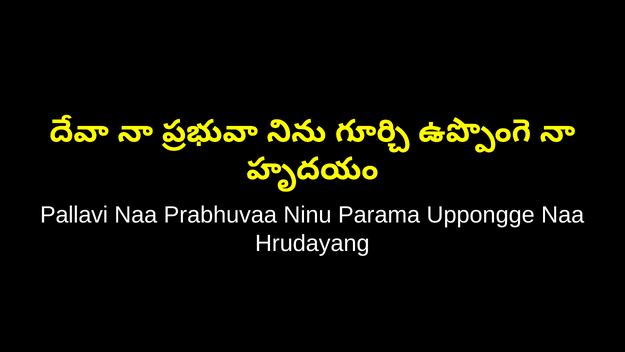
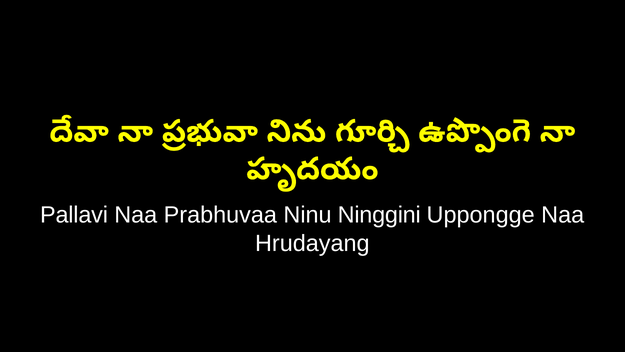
Parama: Parama -> Ninggini
